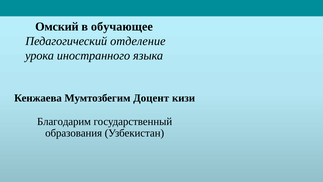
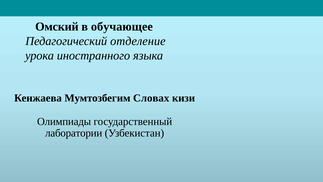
Доцент: Доцент -> Словах
Благодарим: Благодарим -> Олимпиады
образования: образования -> лаборатории
